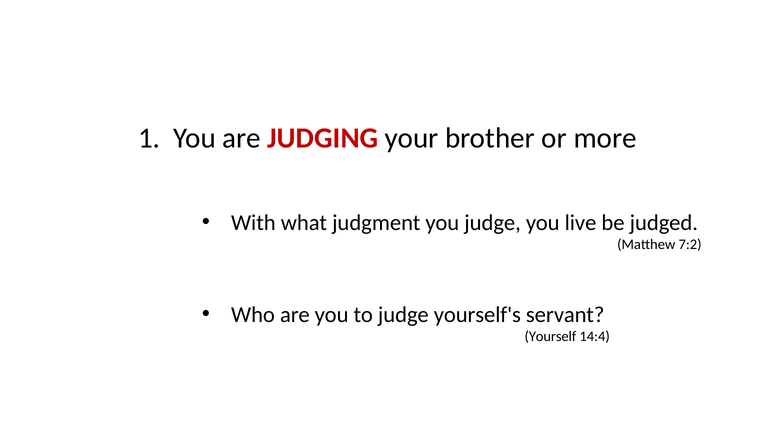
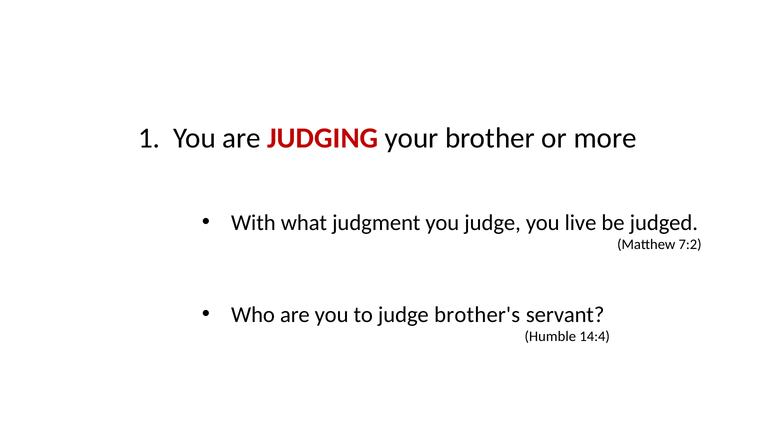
yourself's: yourself's -> brother's
Yourself: Yourself -> Humble
